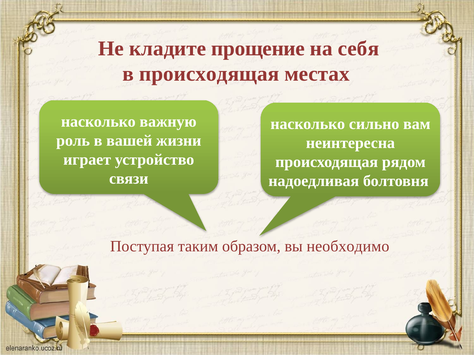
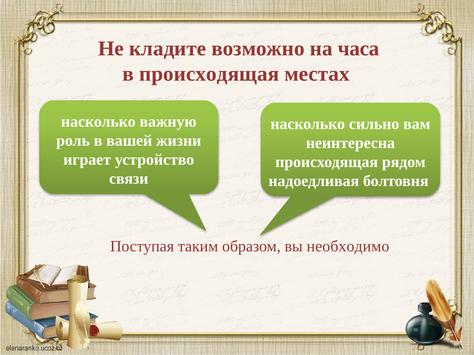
прощение: прощение -> возможно
себя: себя -> часа
